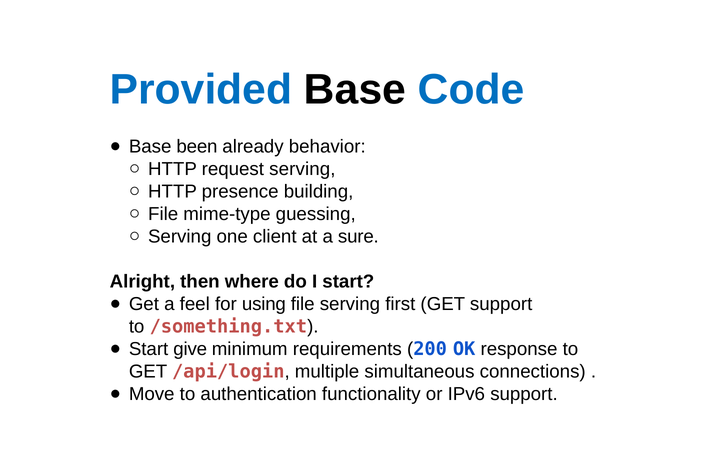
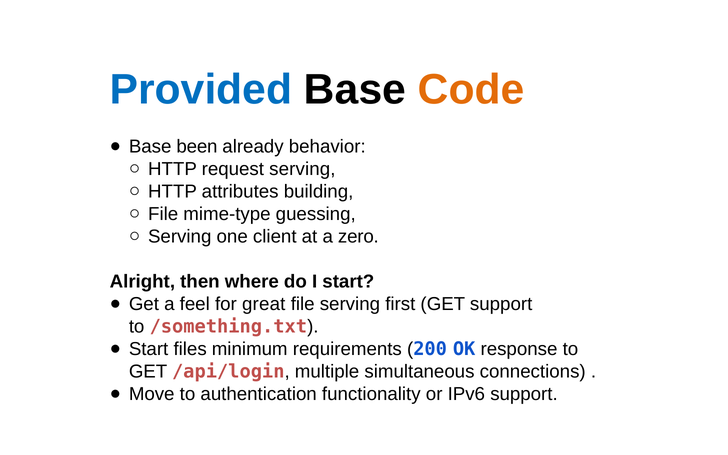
Code colour: blue -> orange
presence: presence -> attributes
sure: sure -> zero
using: using -> great
give: give -> files
